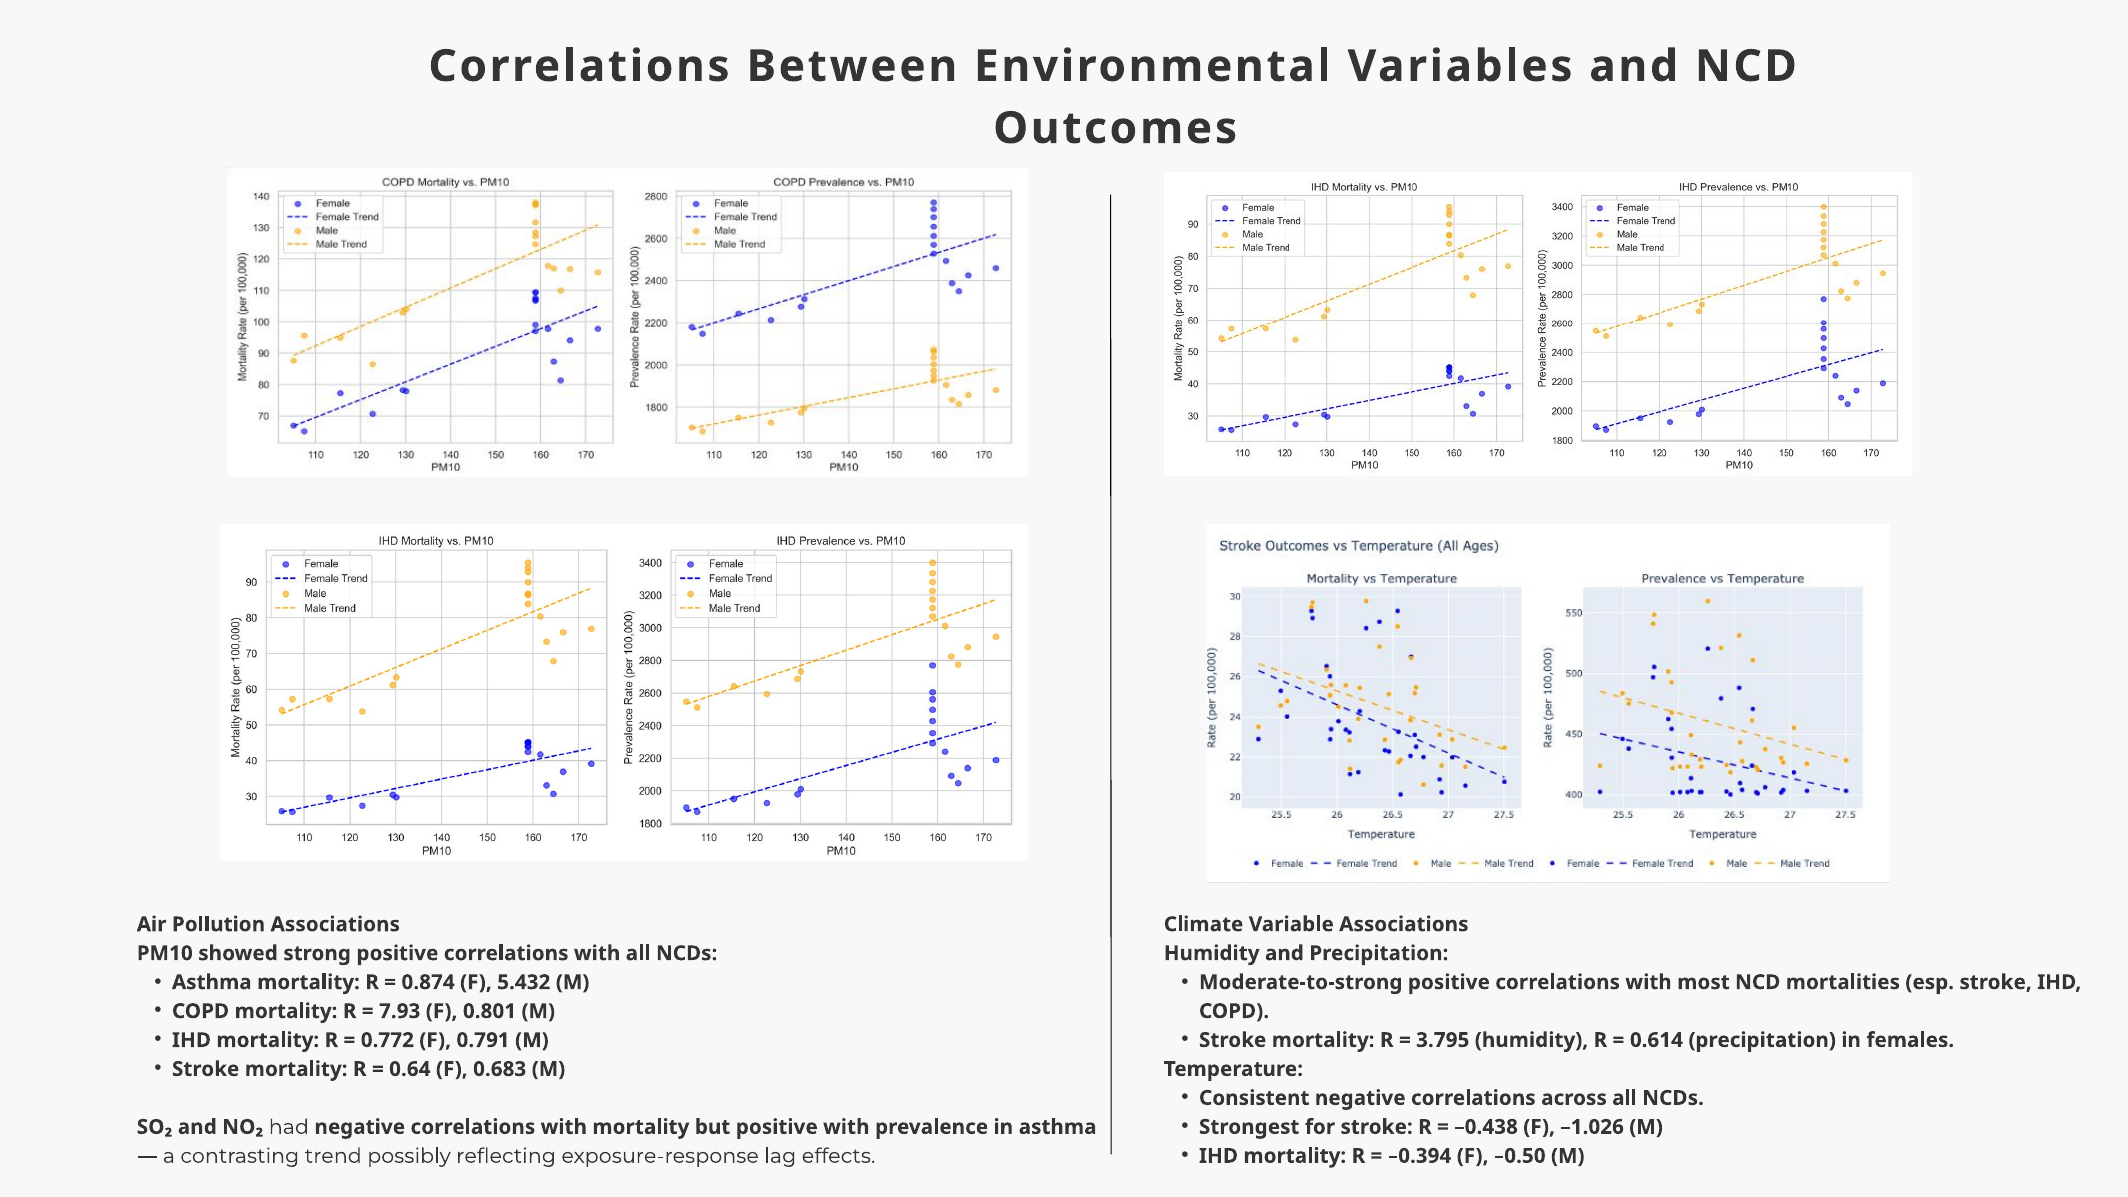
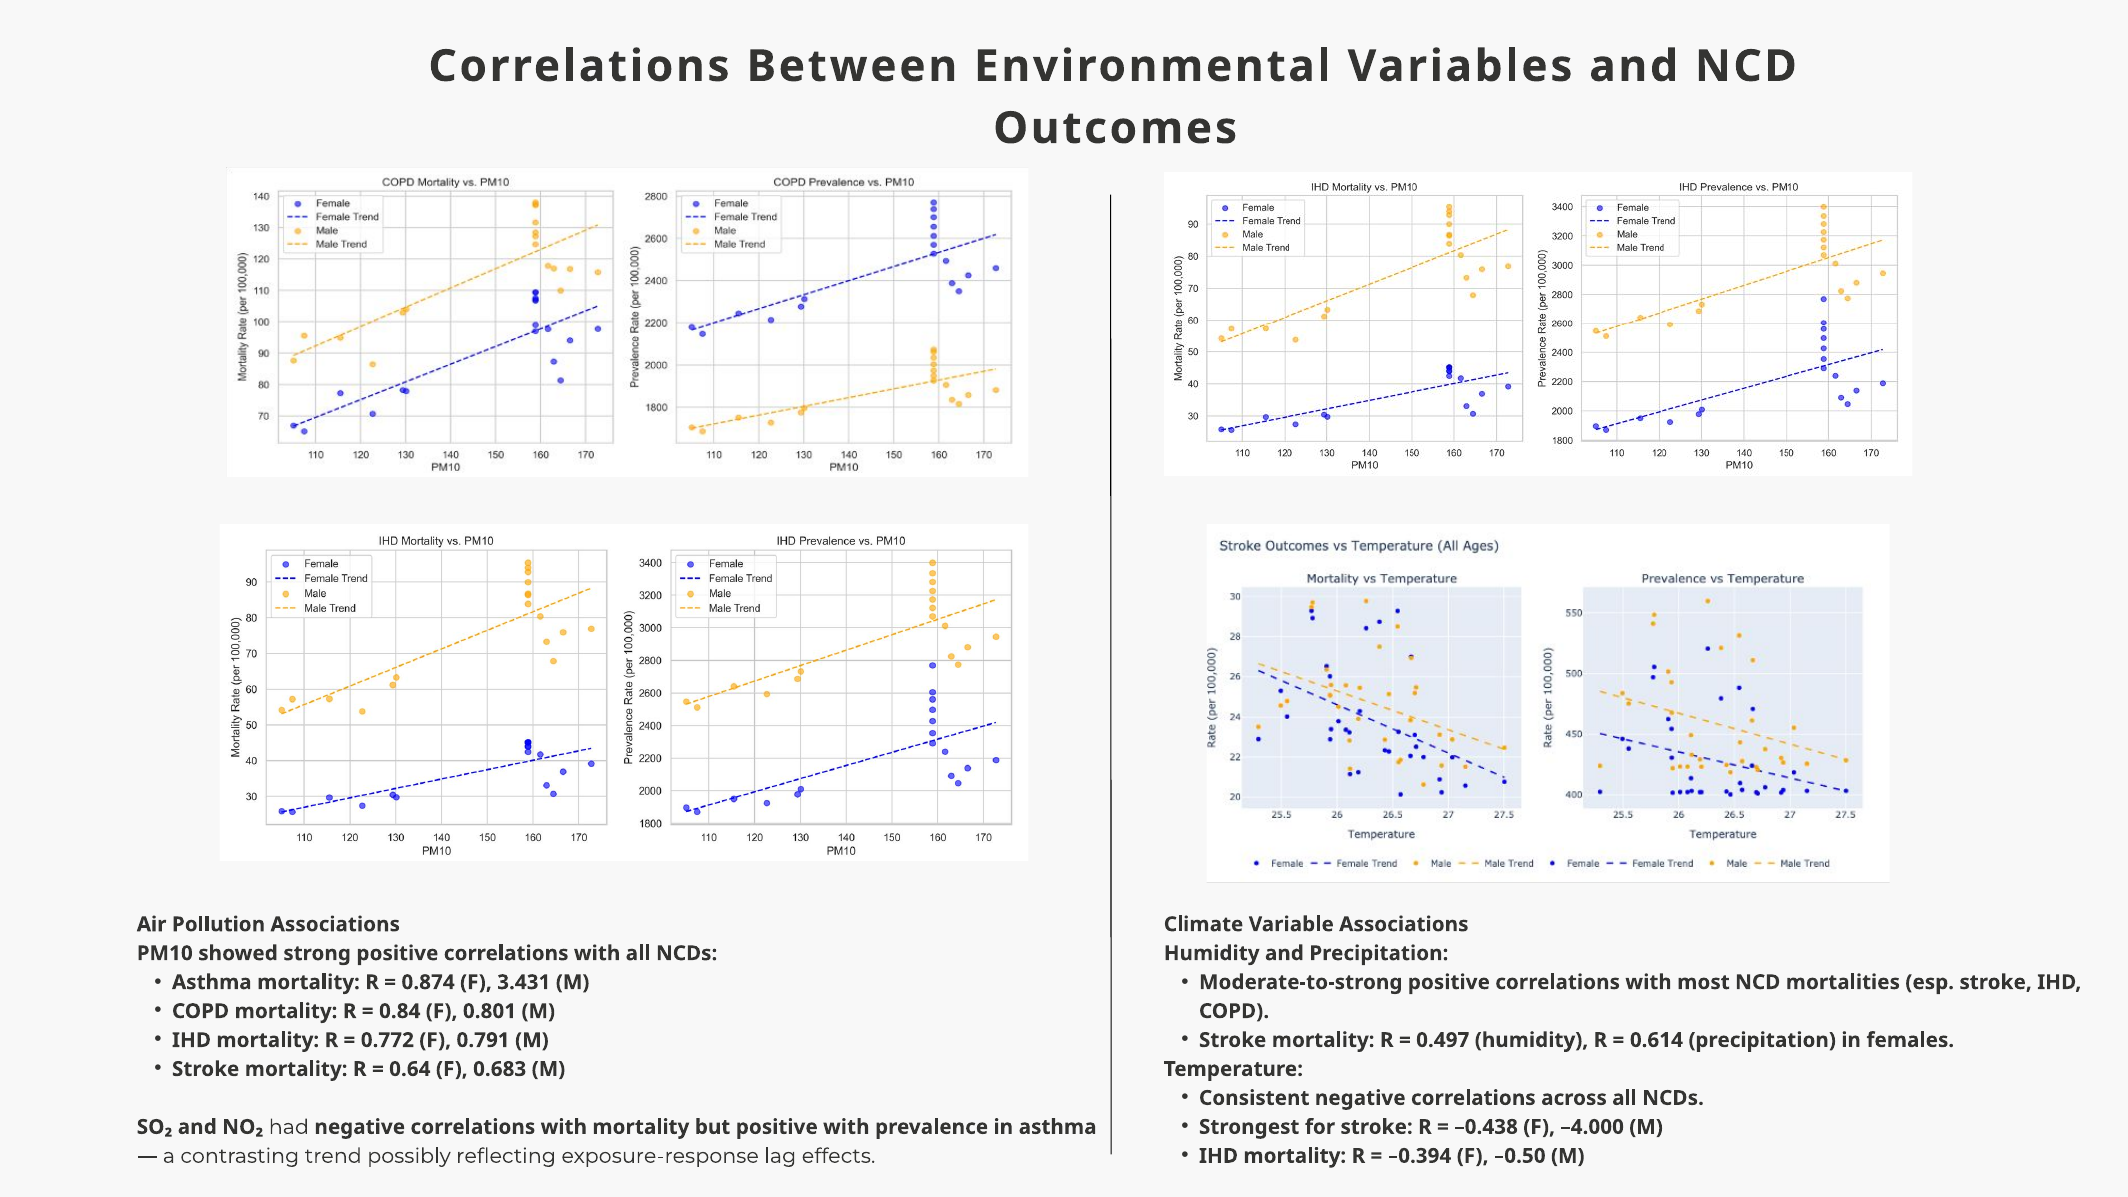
5.432: 5.432 -> 3.431
7.93: 7.93 -> 0.84
3.795: 3.795 -> 0.497
–1.026: –1.026 -> –4.000
